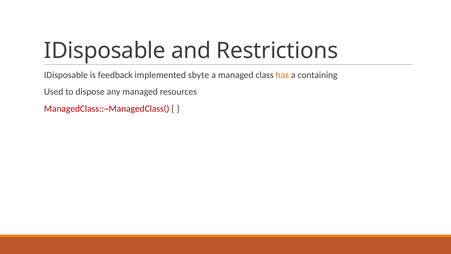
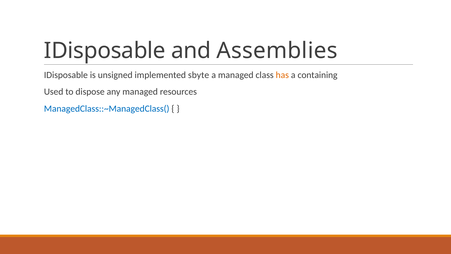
Restrictions: Restrictions -> Assemblies
feedback: feedback -> unsigned
ManagedClass::~ManagedClass( colour: red -> blue
